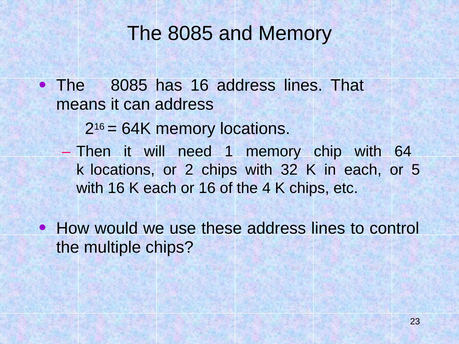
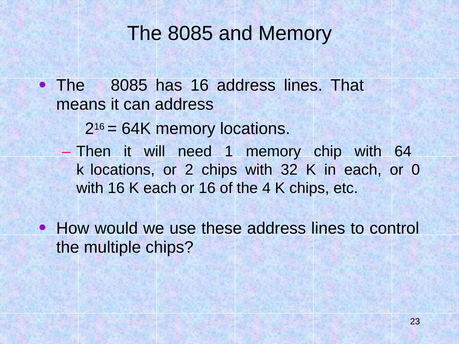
5: 5 -> 0
